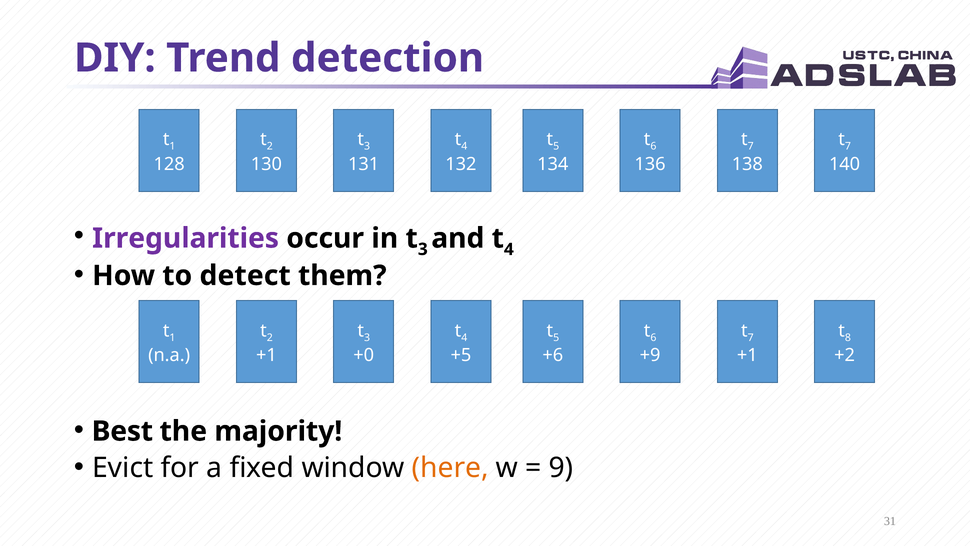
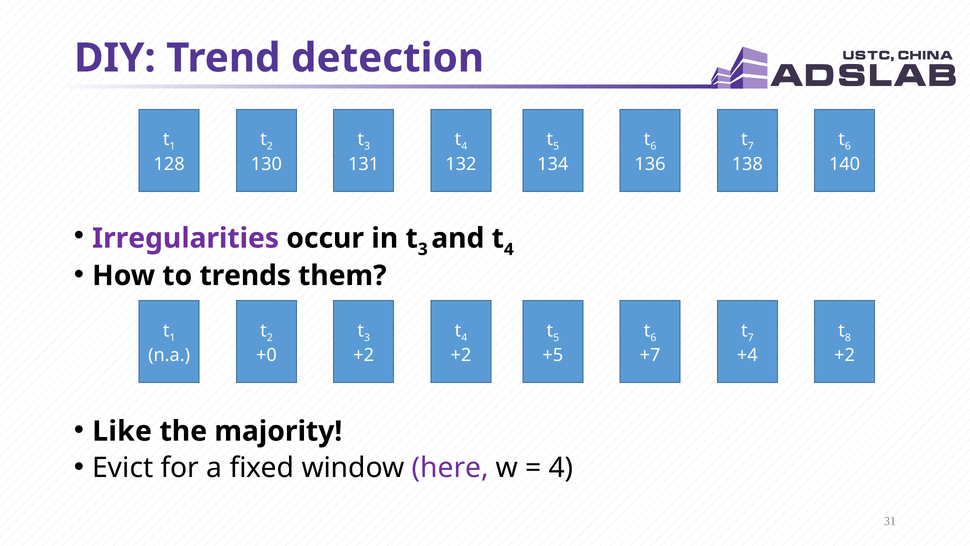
7 at (848, 146): 7 -> 6
detect: detect -> trends
+1 at (266, 355): +1 -> +0
+0 at (364, 355): +0 -> +2
+5 at (461, 355): +5 -> +2
+6: +6 -> +5
+9: +9 -> +7
+1 at (747, 355): +1 -> +4
Best: Best -> Like
here colour: orange -> purple
9 at (561, 468): 9 -> 4
